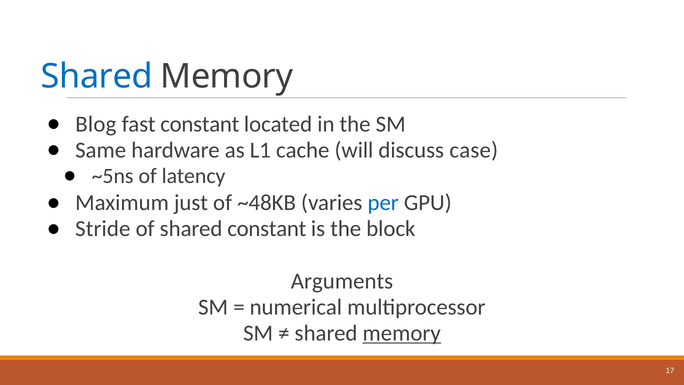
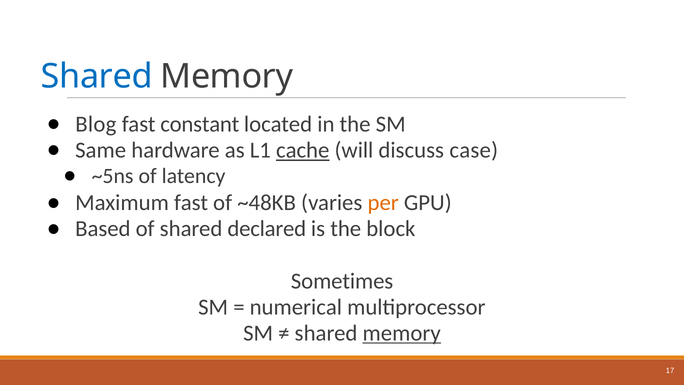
cache underline: none -> present
Maximum just: just -> fast
per colour: blue -> orange
Stride: Stride -> Based
shared constant: constant -> declared
Arguments: Arguments -> Sometimes
